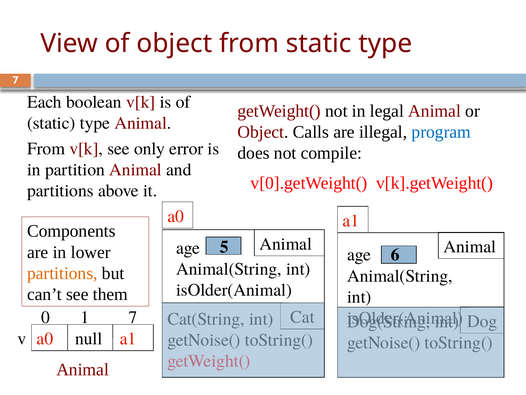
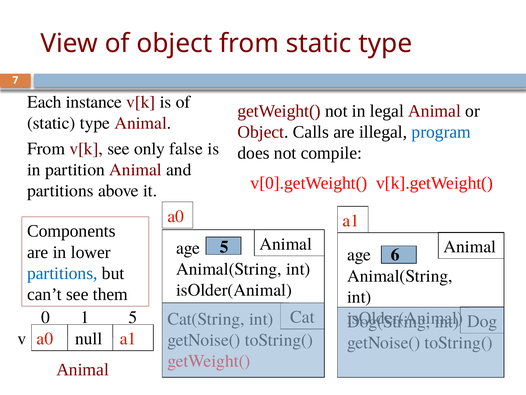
boolean: boolean -> instance
error: error -> false
partitions at (62, 273) colour: orange -> blue
1 7: 7 -> 5
